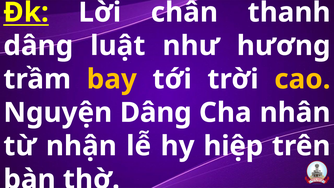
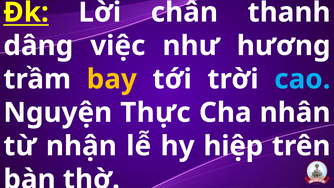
luật: luật -> việc
cao colour: yellow -> light blue
Nguyện Dâng: Dâng -> Thực
